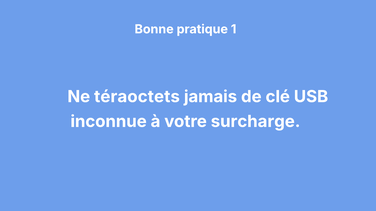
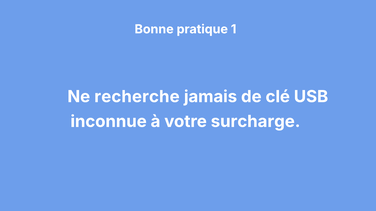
téraoctets: téraoctets -> recherche
